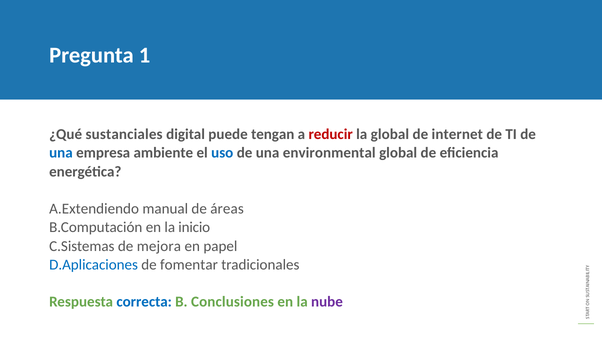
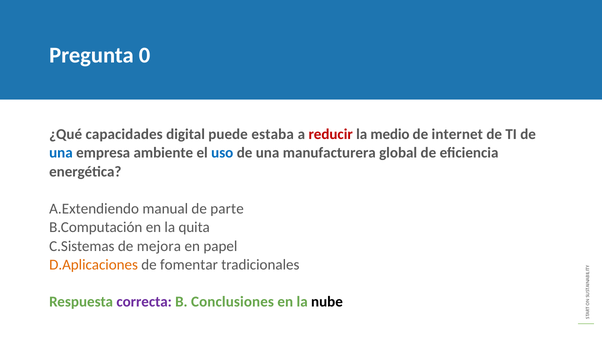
1: 1 -> 0
sustanciales: sustanciales -> capacidades
tengan: tengan -> estaba
la global: global -> medio
environmental: environmental -> manufacturera
áreas: áreas -> parte
inicio: inicio -> quita
D.Aplicaciones colour: blue -> orange
correcta colour: blue -> purple
nube colour: purple -> black
